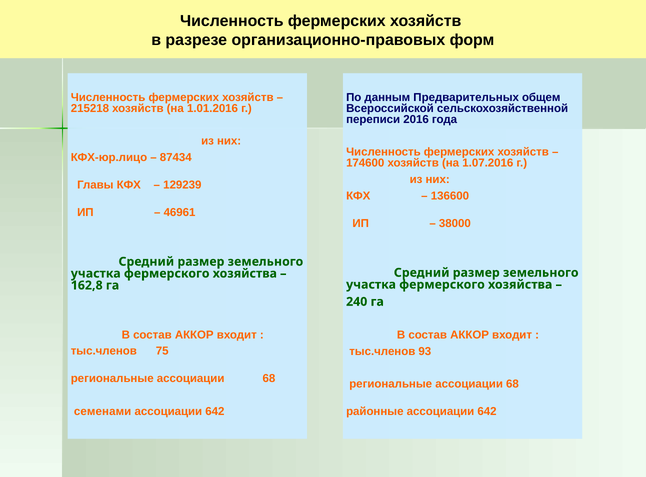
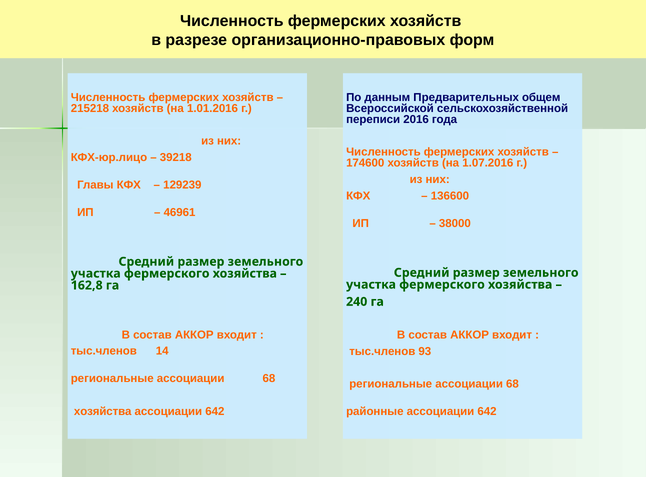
87434: 87434 -> 39218
75: 75 -> 14
семенами at (103, 411): семенами -> хозяйства
